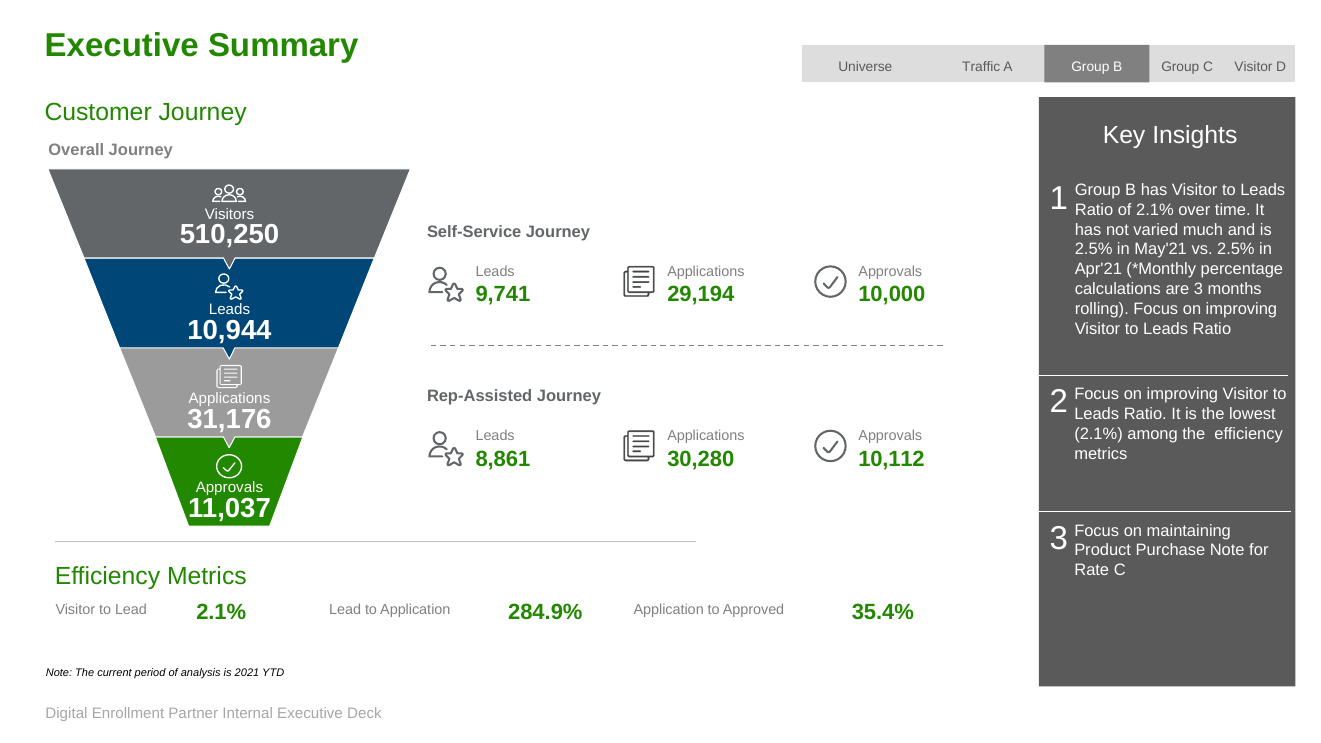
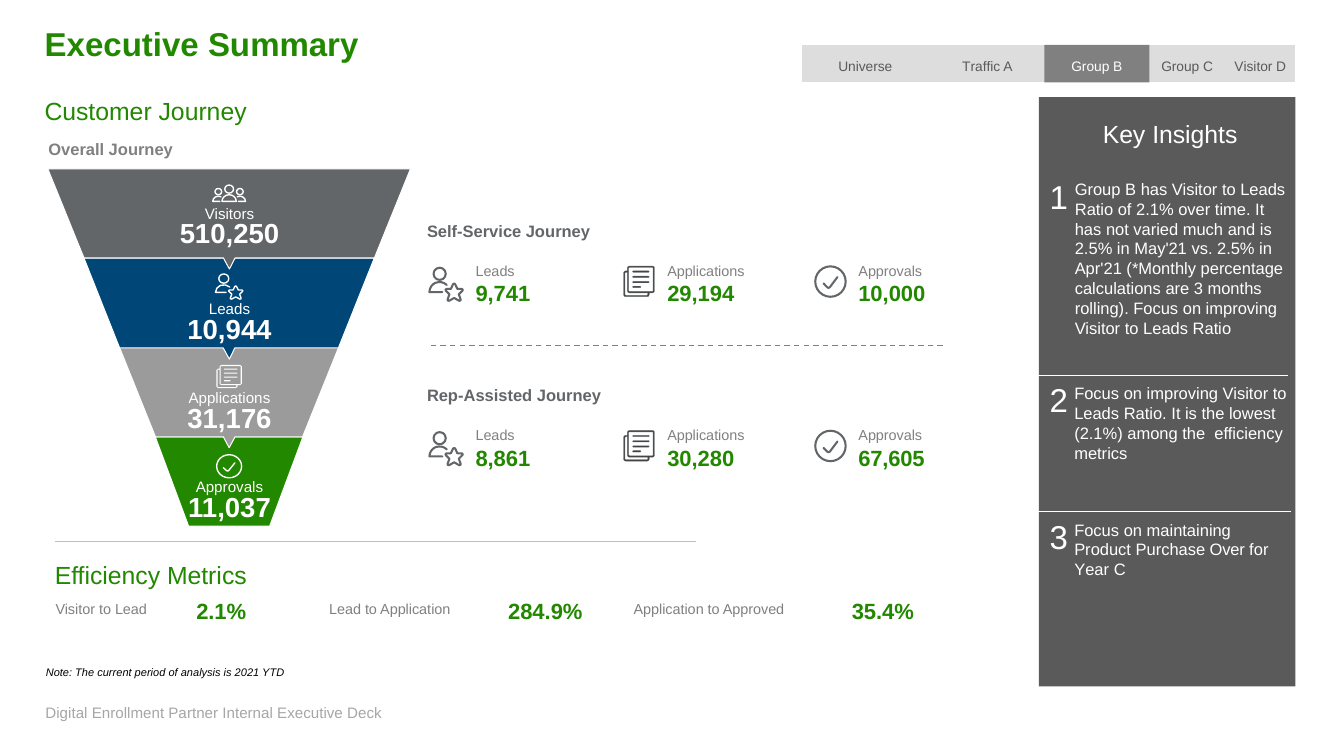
10,112: 10,112 -> 67,605
Purchase Note: Note -> Over
Rate: Rate -> Year
